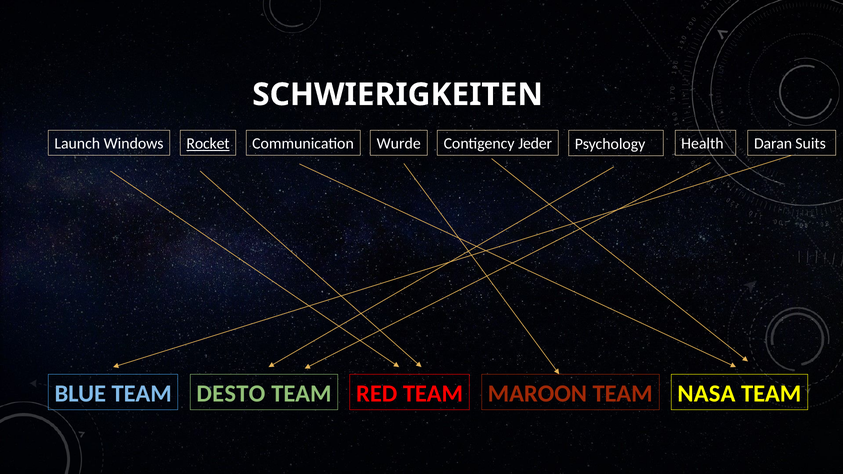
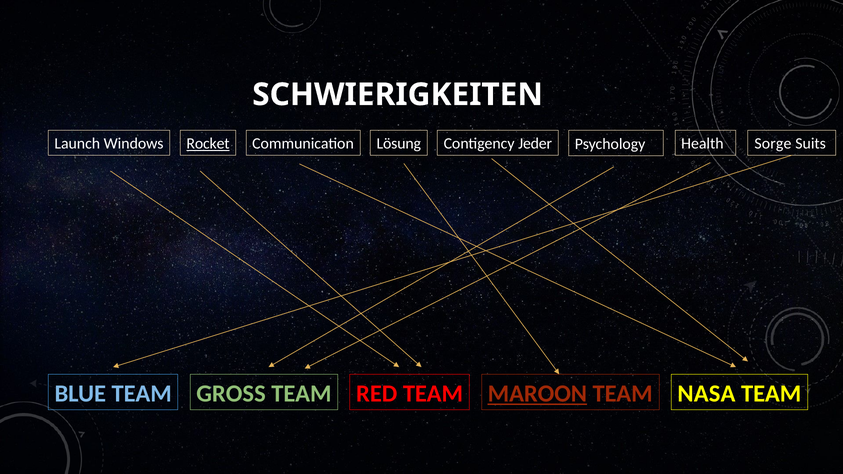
Wurde: Wurde -> Lösung
Daran: Daran -> Sorge
DESTO: DESTO -> GROSS
MAROON underline: none -> present
